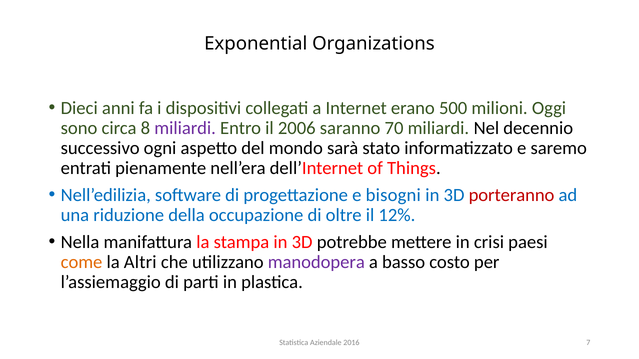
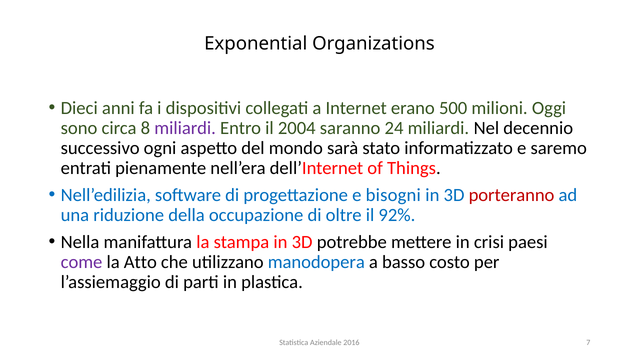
2006: 2006 -> 2004
70: 70 -> 24
12%: 12% -> 92%
come colour: orange -> purple
Altri: Altri -> Atto
manodopera colour: purple -> blue
